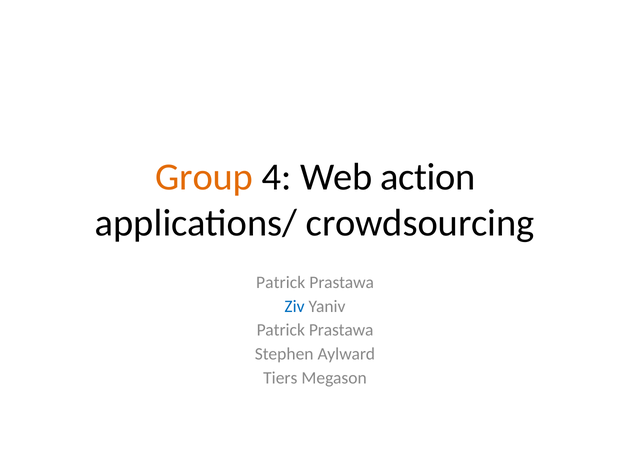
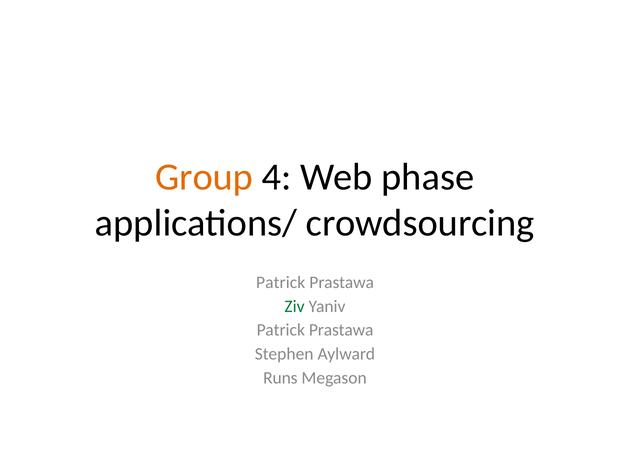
action: action -> phase
Ziv colour: blue -> green
Tiers: Tiers -> Runs
